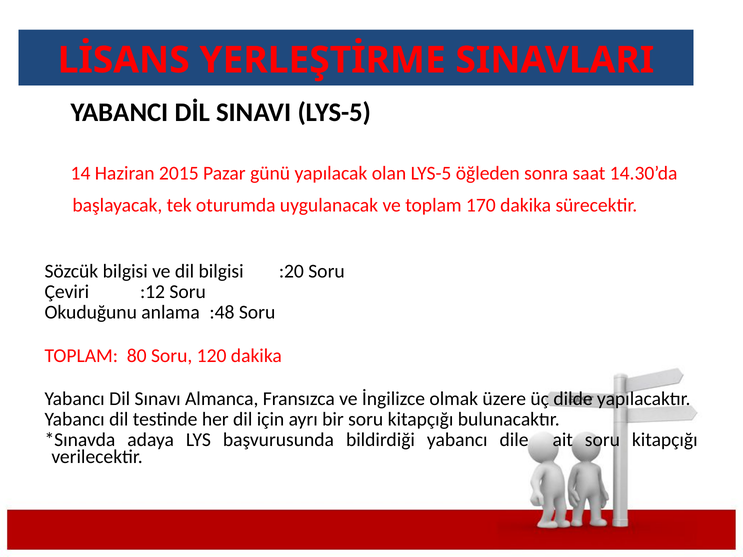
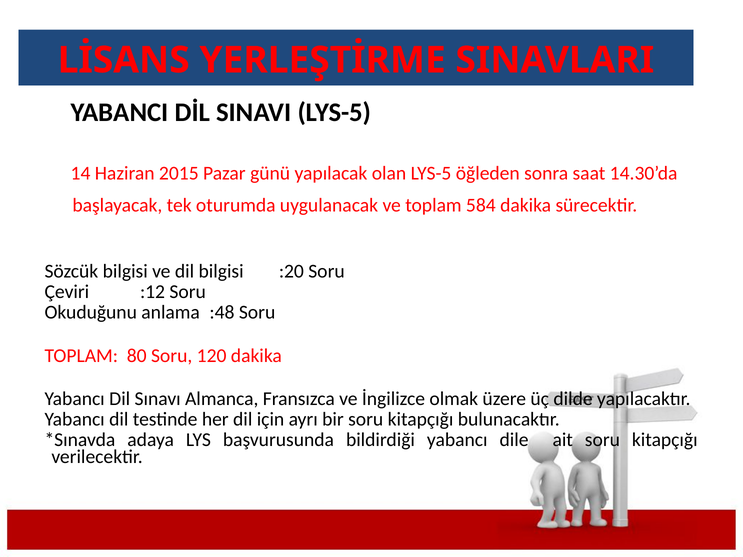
170: 170 -> 584
